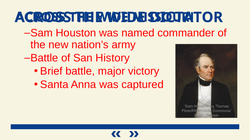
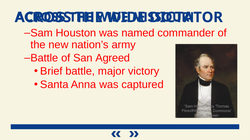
History: History -> Agreed
